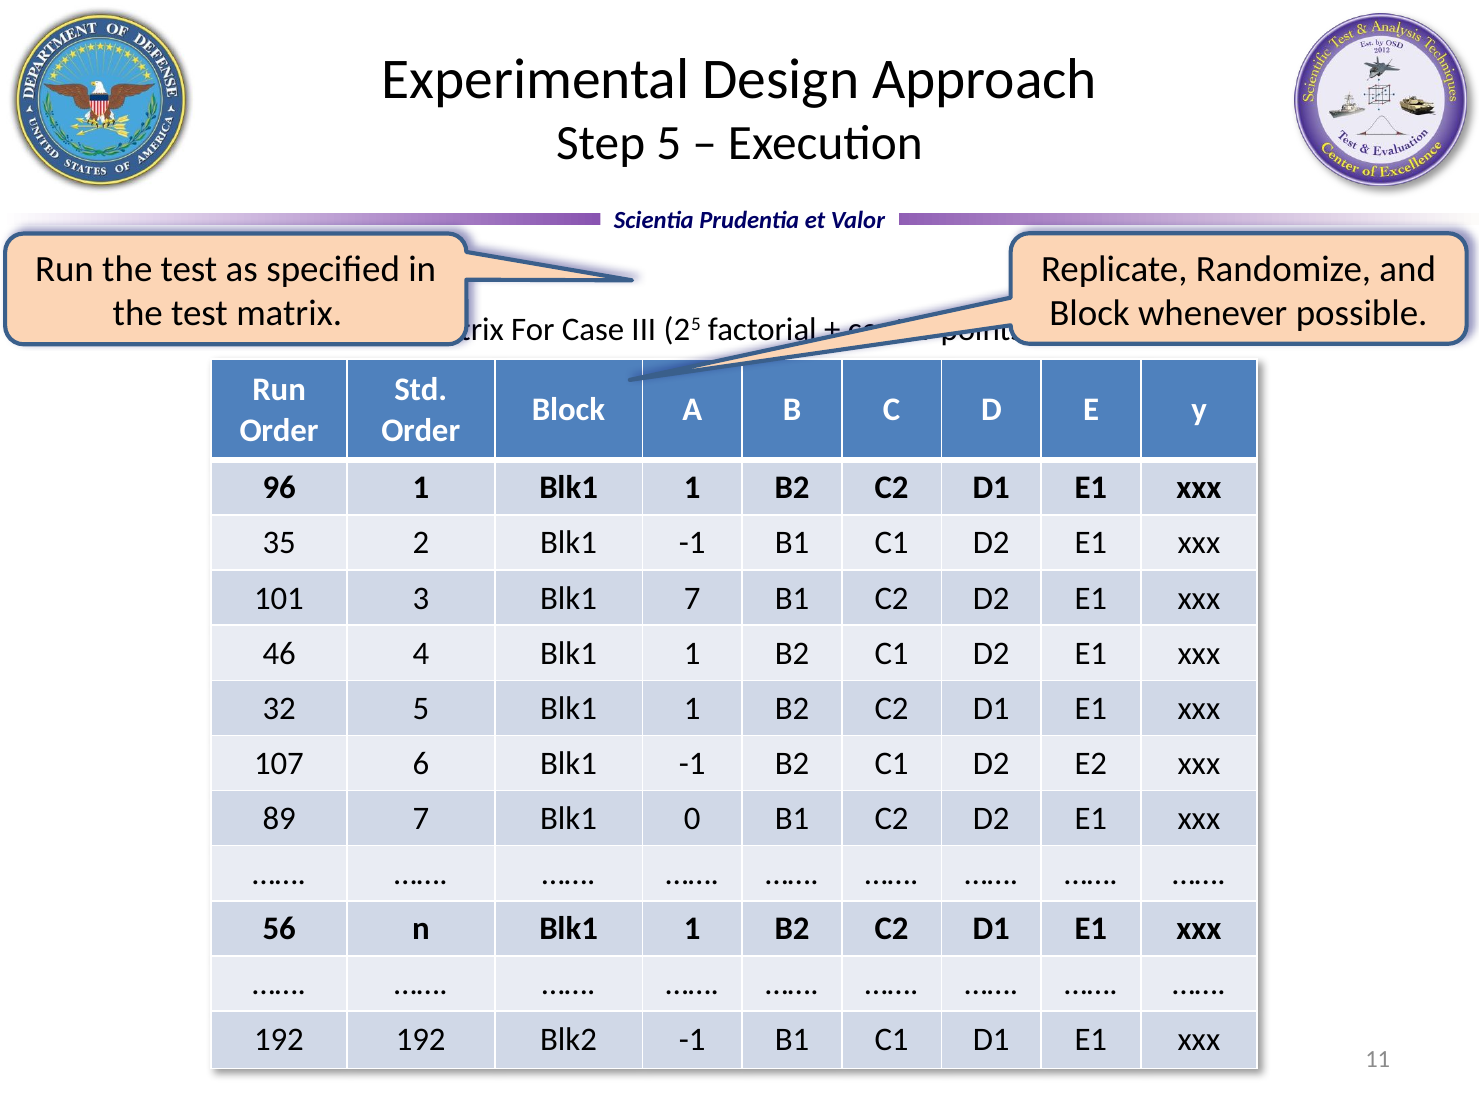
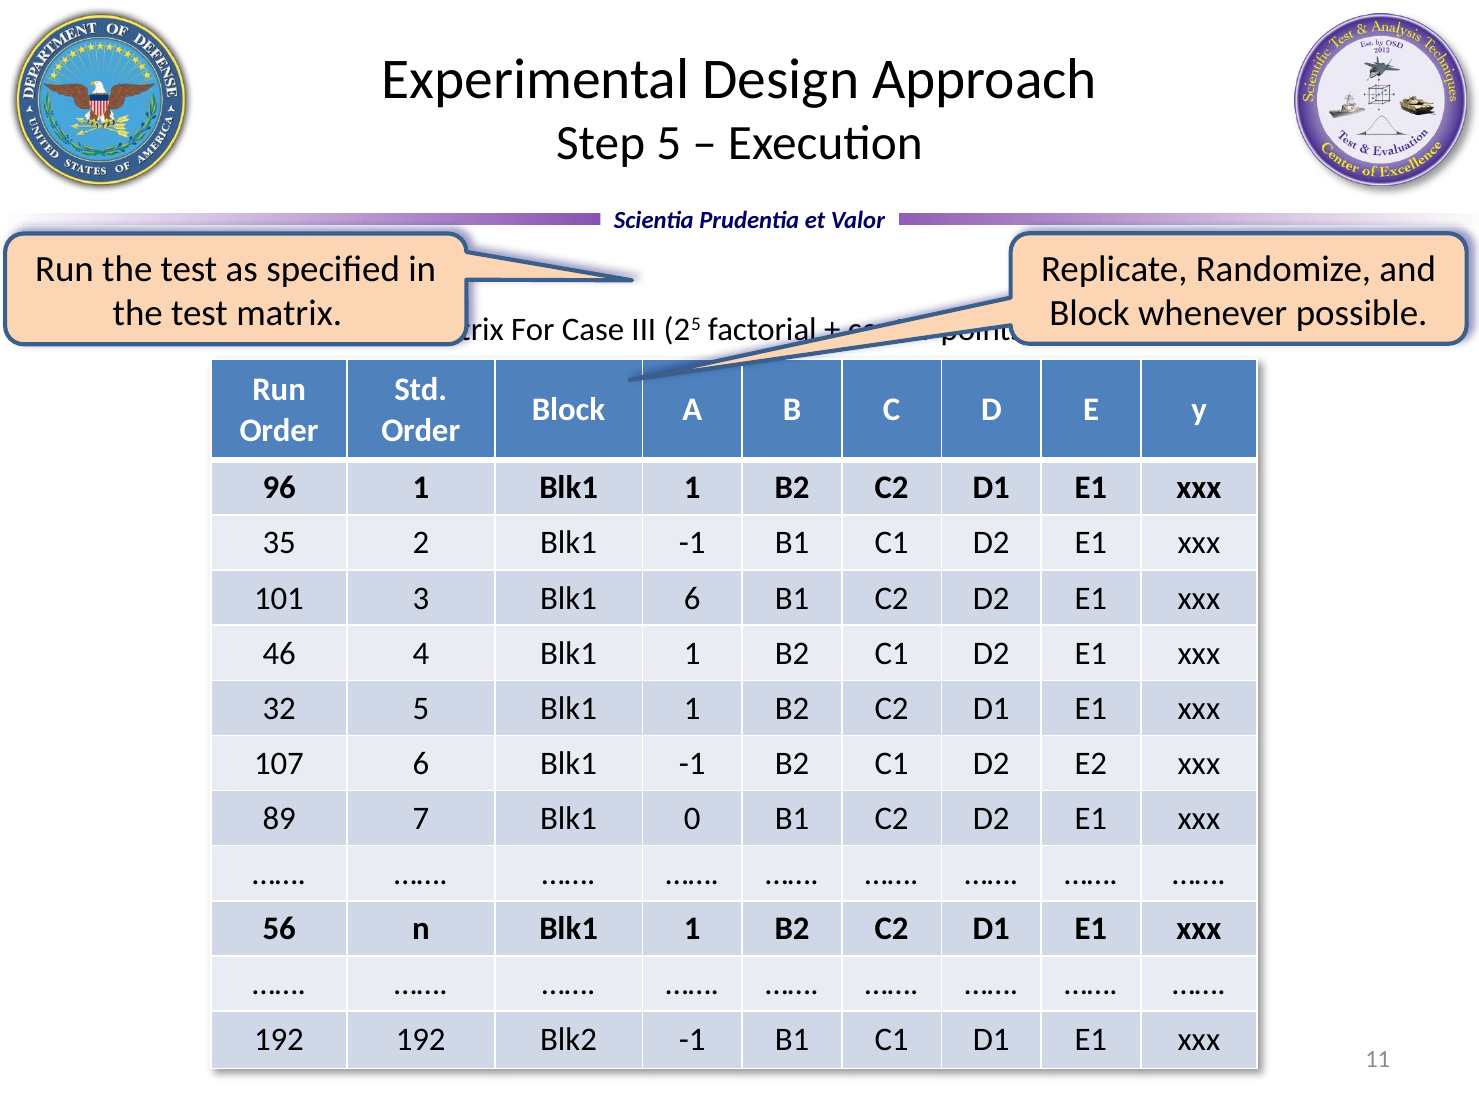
Blk1 7: 7 -> 6
